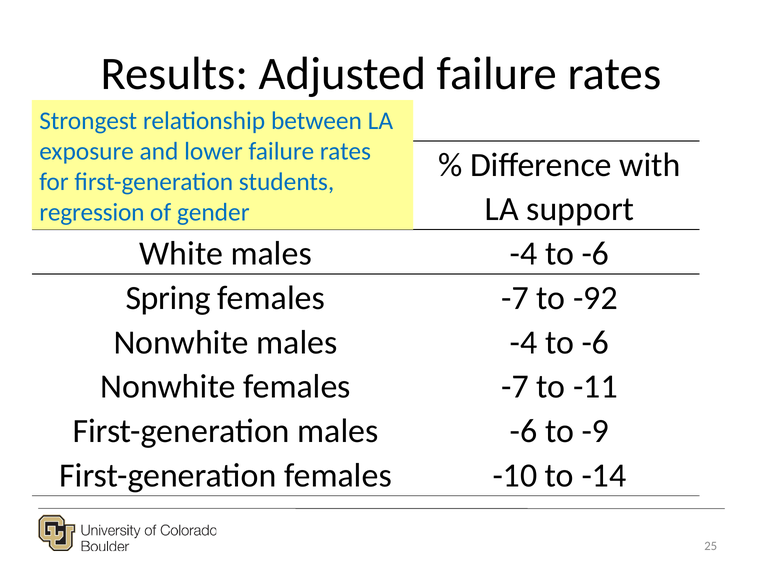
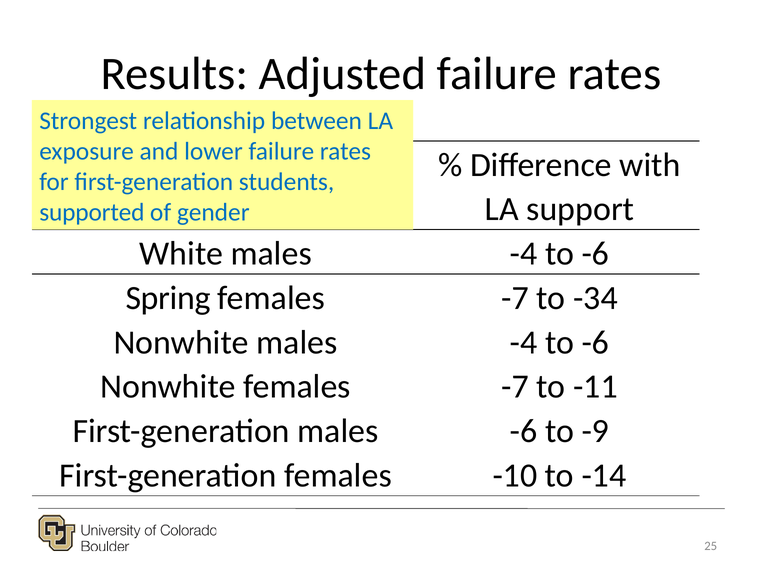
regression: regression -> supported
-92: -92 -> -34
